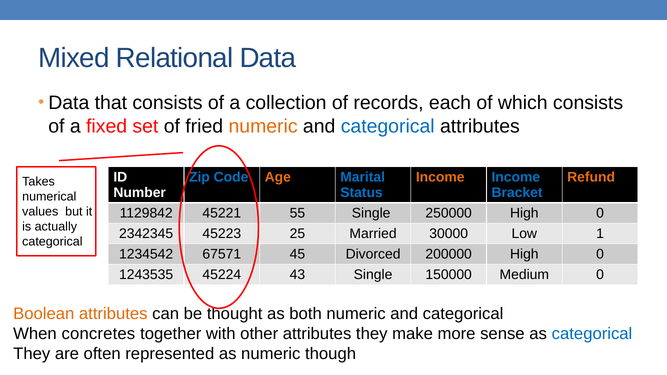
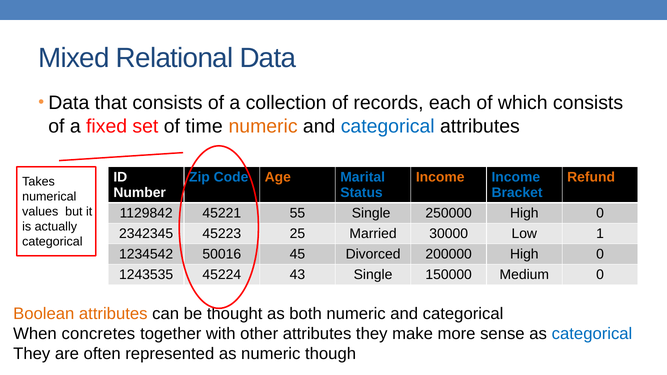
fried: fried -> time
67571: 67571 -> 50016
